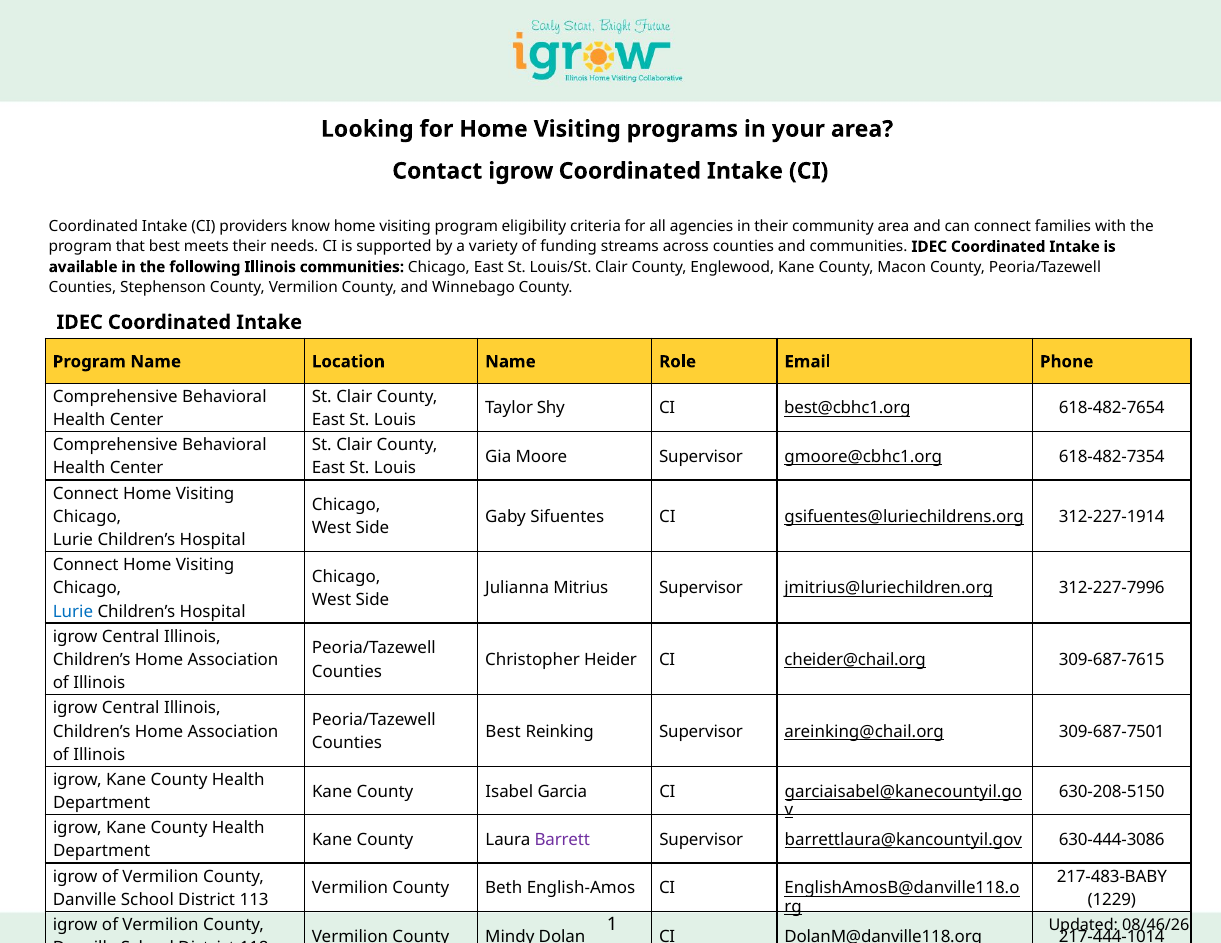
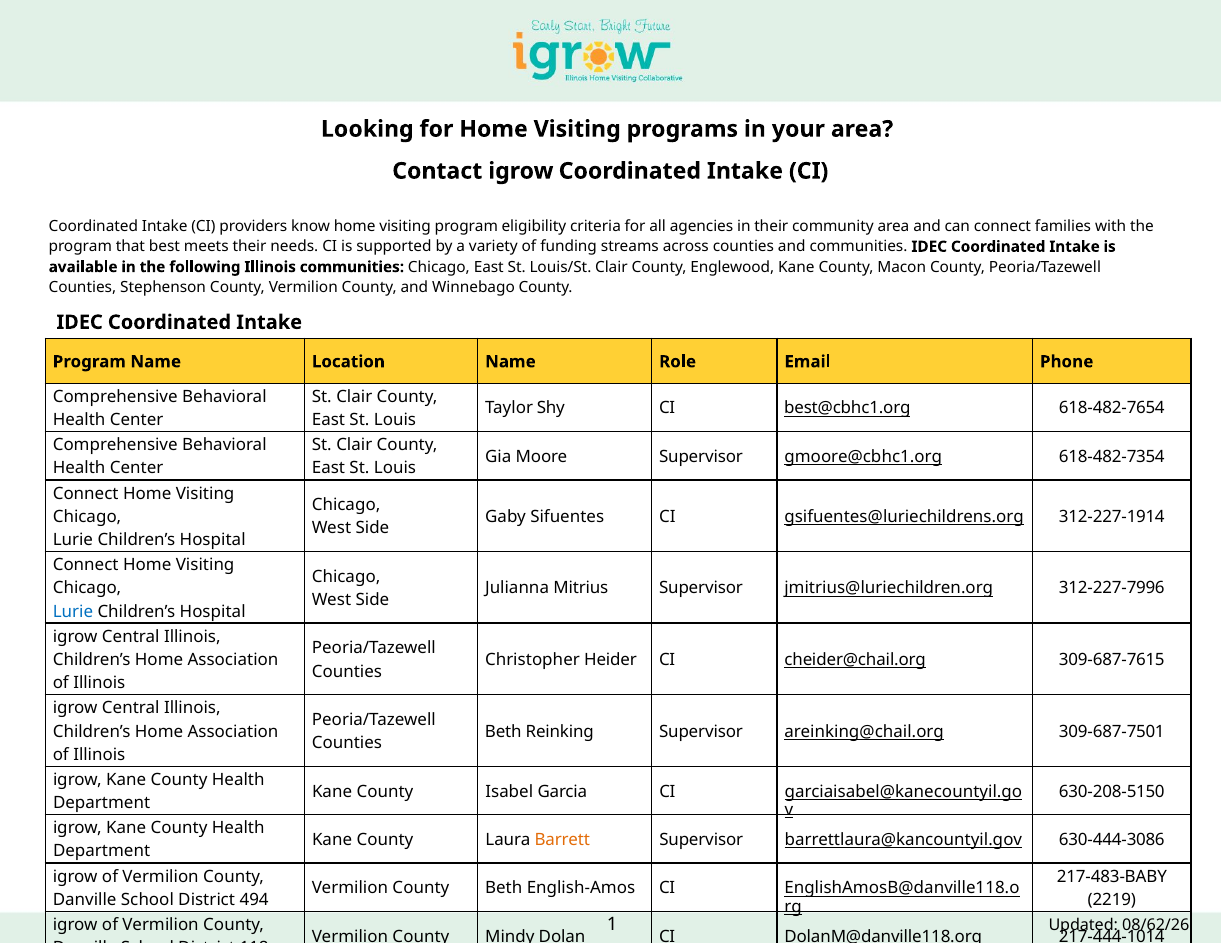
Best at (503, 732): Best -> Beth
Barrett colour: purple -> orange
113: 113 -> 494
1229: 1229 -> 2219
08/46/26: 08/46/26 -> 08/62/26
